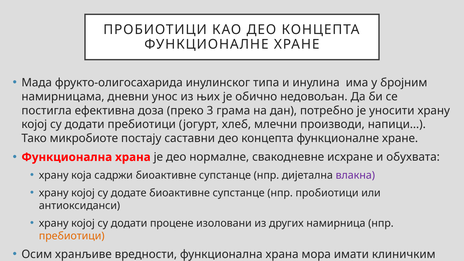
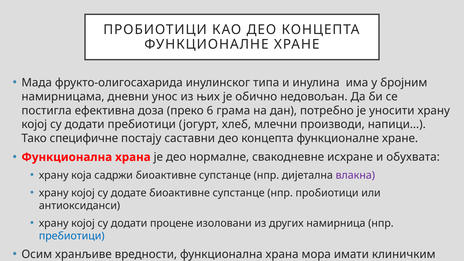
3: 3 -> 6
микробиоте: микробиоте -> специфичне
пребиотици at (72, 236) colour: orange -> blue
